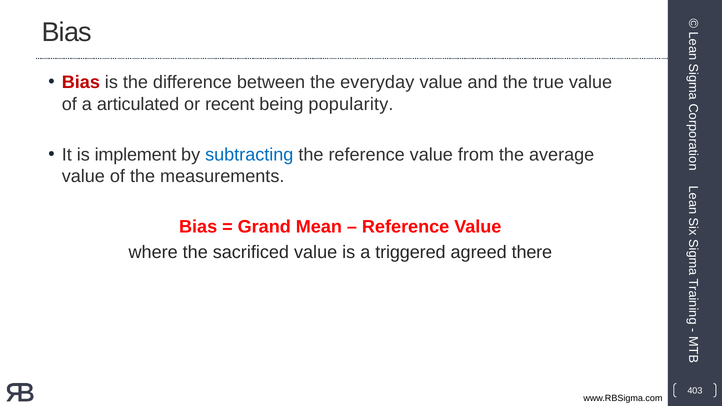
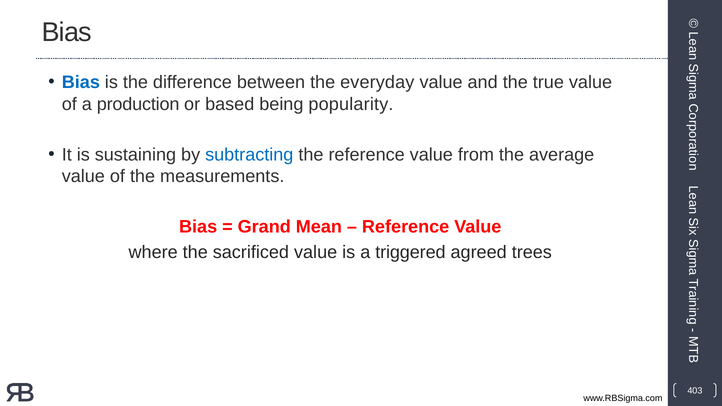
Bias at (81, 82) colour: red -> blue
articulated: articulated -> production
recent: recent -> based
implement: implement -> sustaining
there: there -> trees
